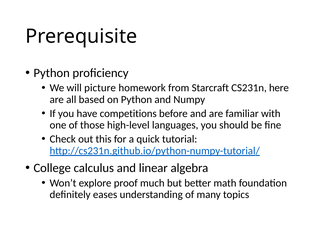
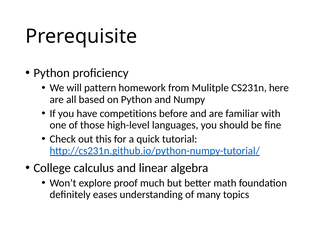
picture: picture -> pattern
Starcraft: Starcraft -> Mulitple
